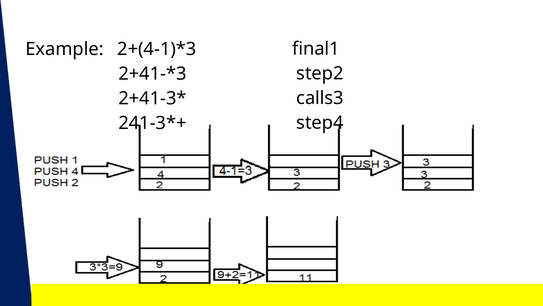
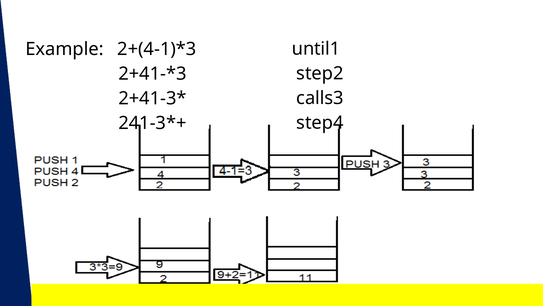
final1: final1 -> until1
